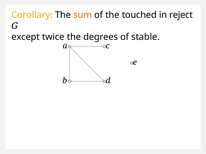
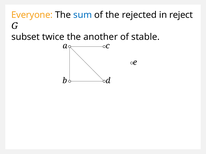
Corollary: Corollary -> Everyone
sum colour: orange -> blue
touched: touched -> rejected
except: except -> subset
degrees: degrees -> another
